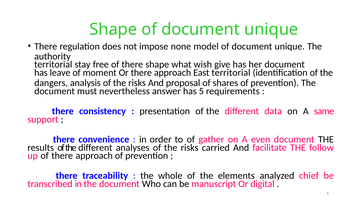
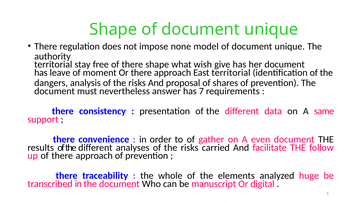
has 5: 5 -> 7
chief: chief -> huge
